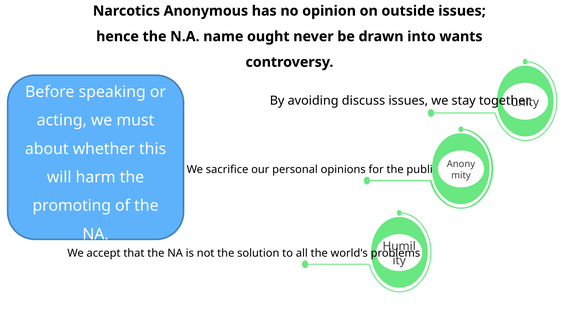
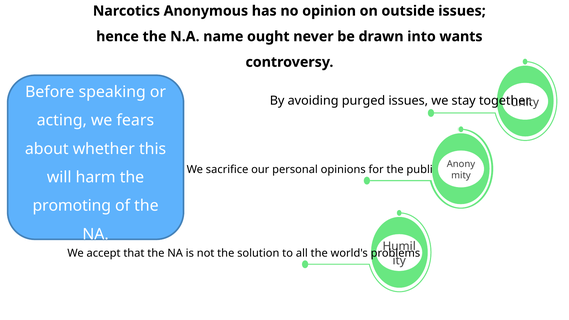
discuss: discuss -> purged
must: must -> fears
